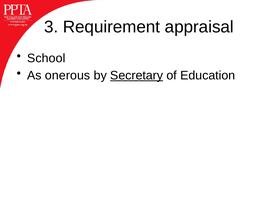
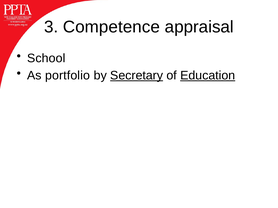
Requirement: Requirement -> Competence
onerous: onerous -> portfolio
Education underline: none -> present
